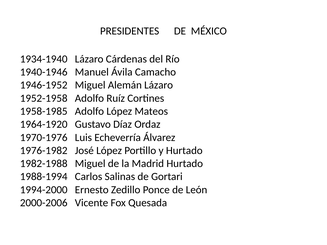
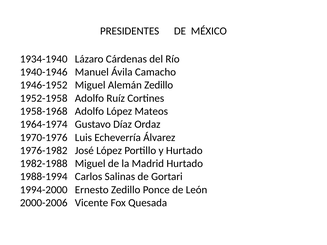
Alemán Lázaro: Lázaro -> Zedillo
1958-1985: 1958-1985 -> 1958-1968
1964-1920: 1964-1920 -> 1964-1974
